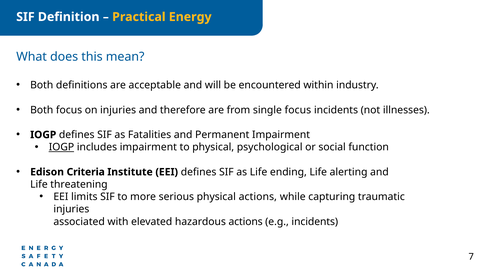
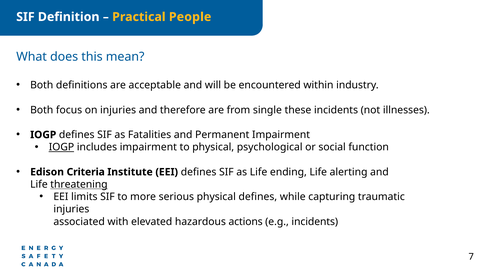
Energy: Energy -> People
single focus: focus -> these
threatening underline: none -> present
physical actions: actions -> defines
